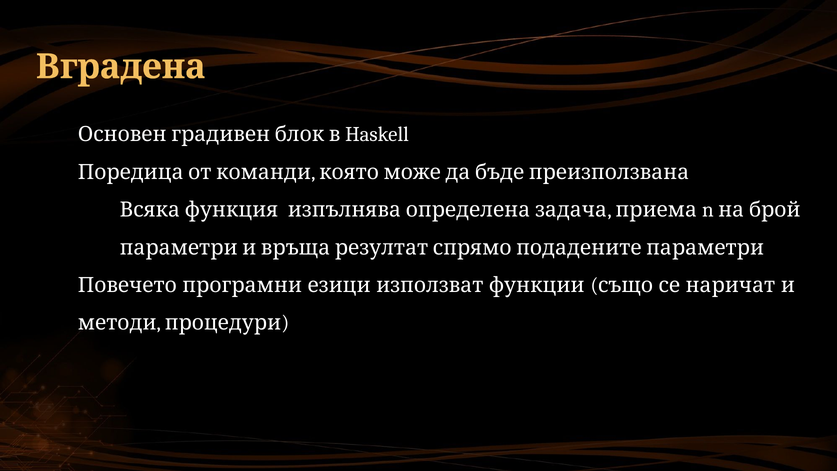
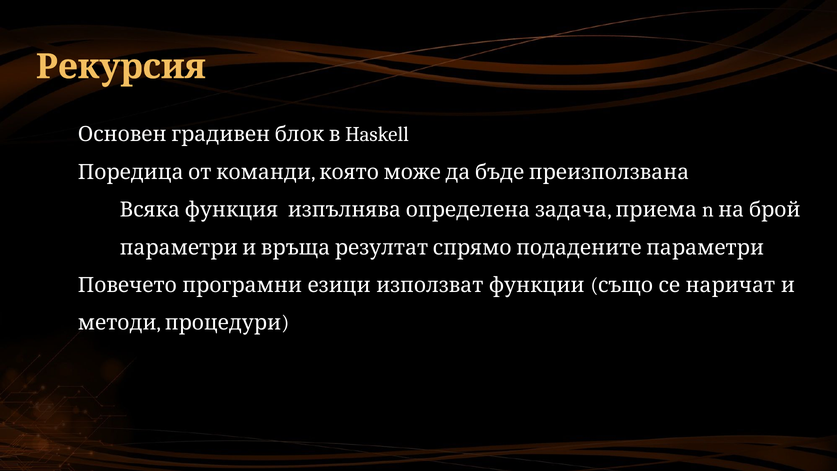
Вградена: Вградена -> Рекурсия
